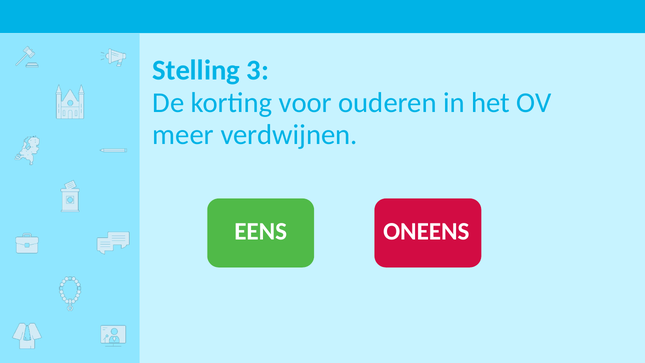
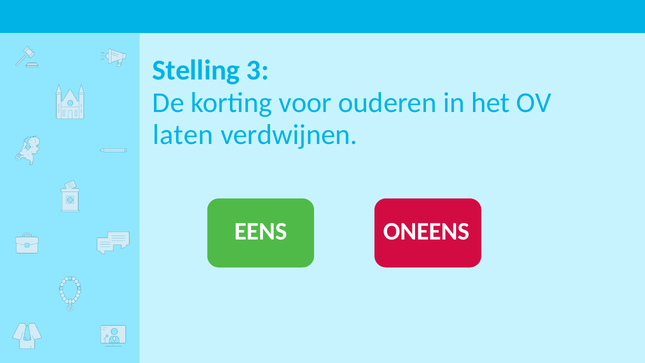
meer: meer -> laten
